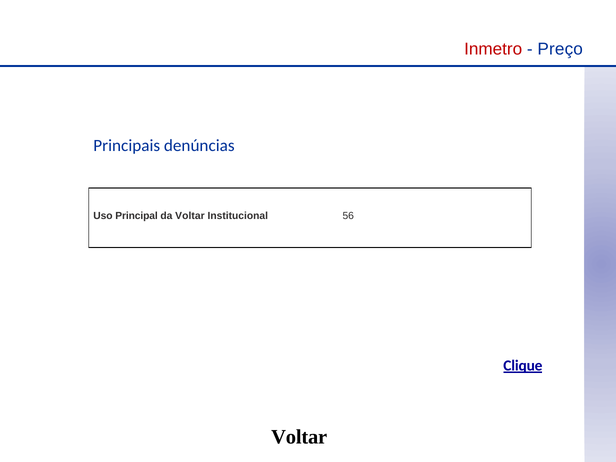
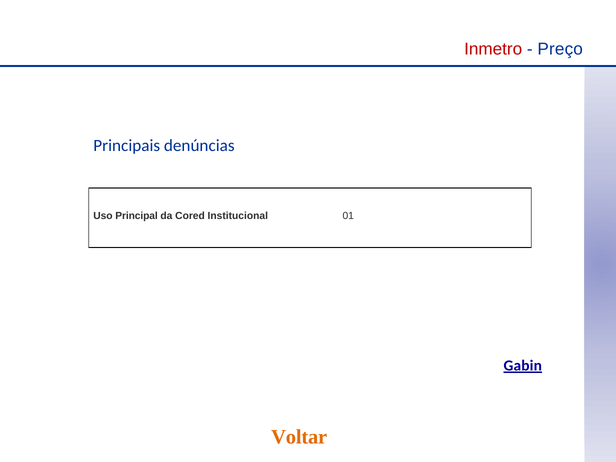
da Voltar: Voltar -> Cored
56: 56 -> 01
Clique: Clique -> Gabin
Voltar at (299, 437) colour: black -> orange
